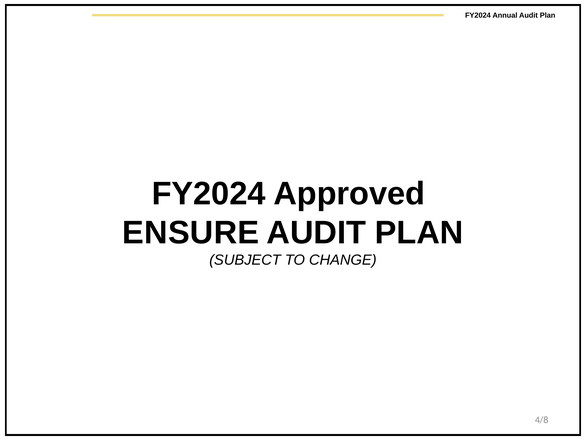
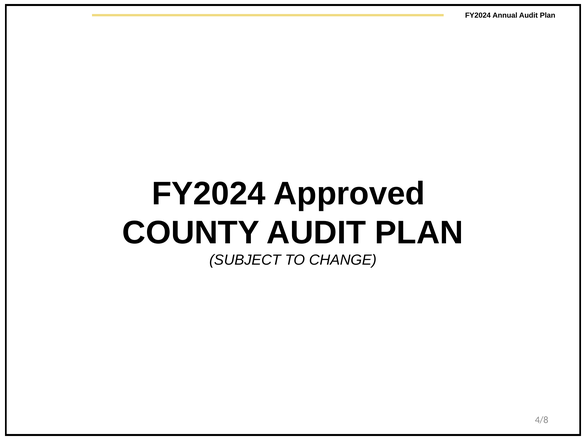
ENSURE: ENSURE -> COUNTY
